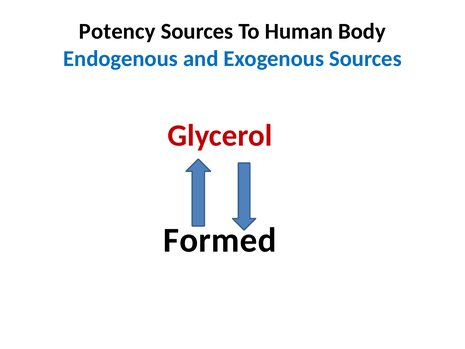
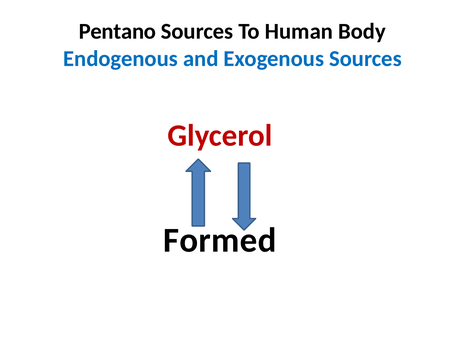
Potency: Potency -> Pentano
